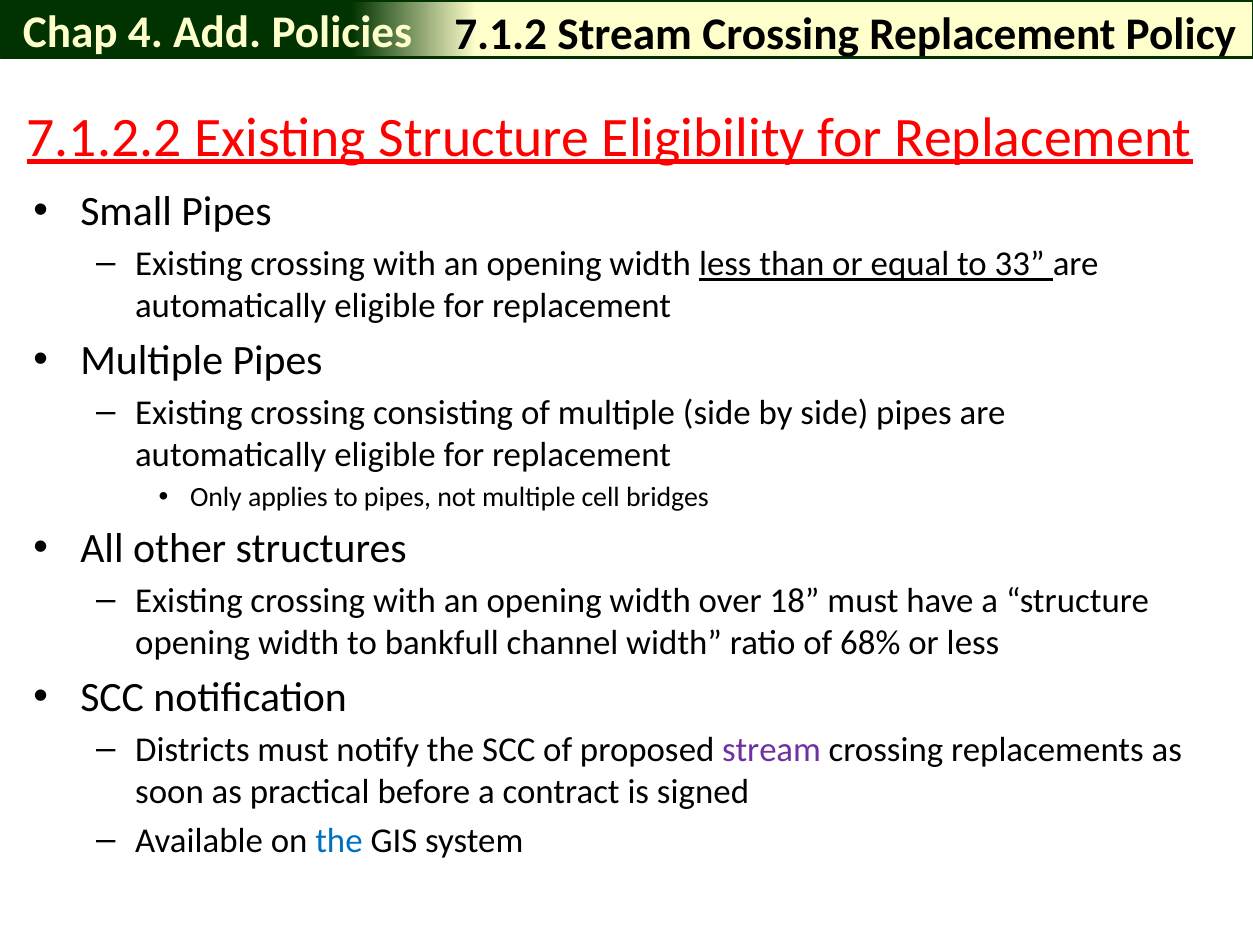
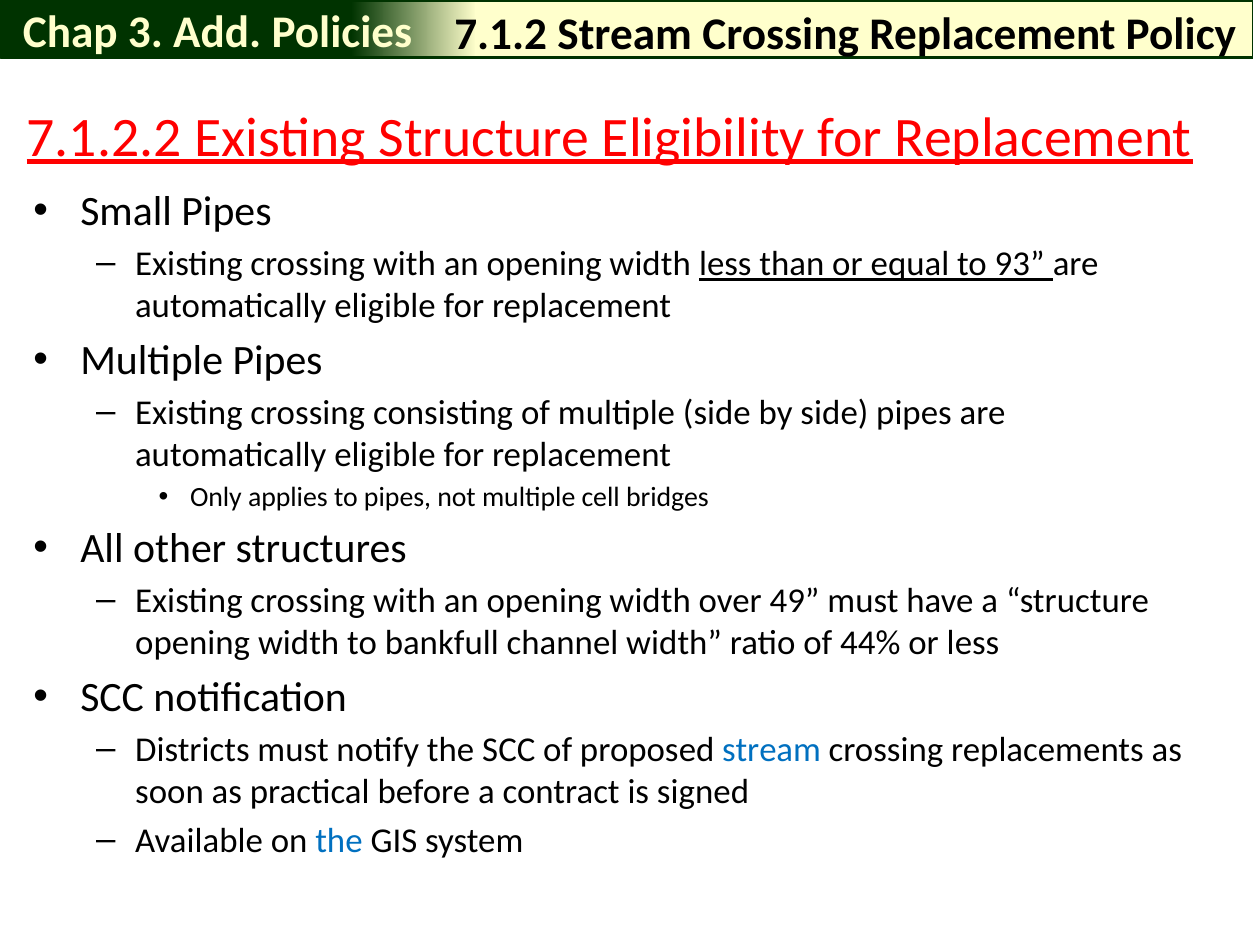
4: 4 -> 3
33: 33 -> 93
18: 18 -> 49
68%: 68% -> 44%
stream at (772, 750) colour: purple -> blue
